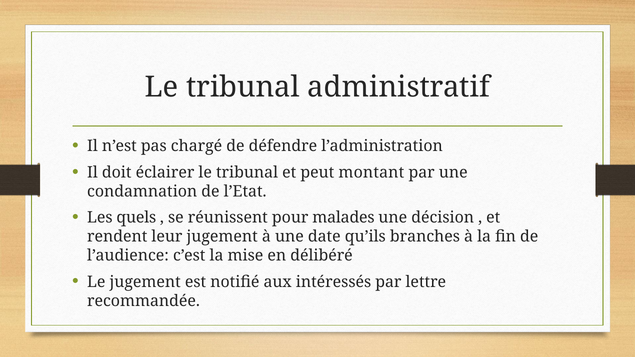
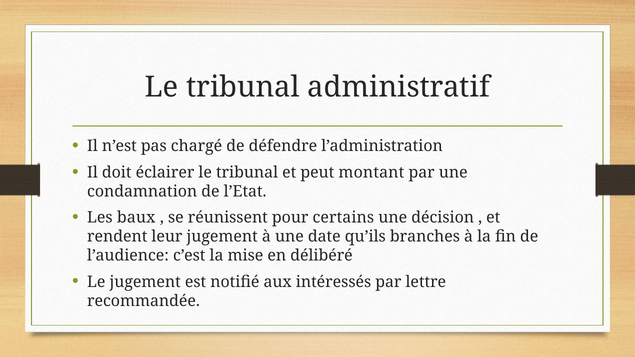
quels: quels -> baux
malades: malades -> certains
